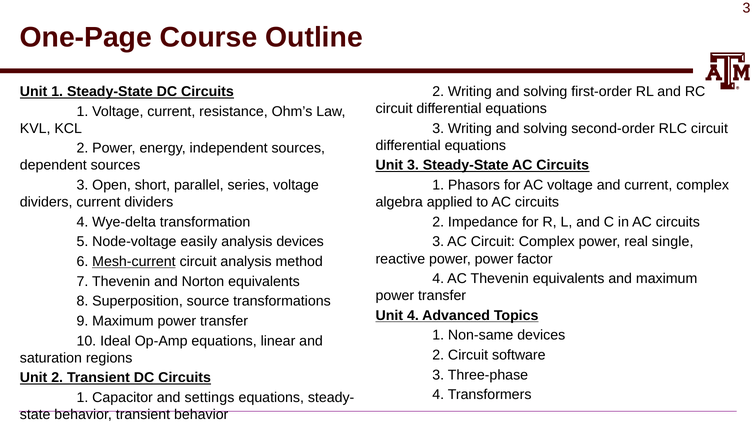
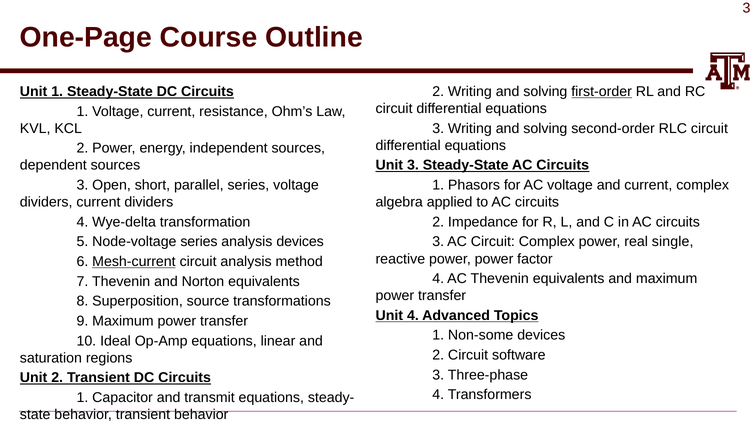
first-order underline: none -> present
Node-voltage easily: easily -> series
Non-same: Non-same -> Non-some
settings: settings -> transmit
